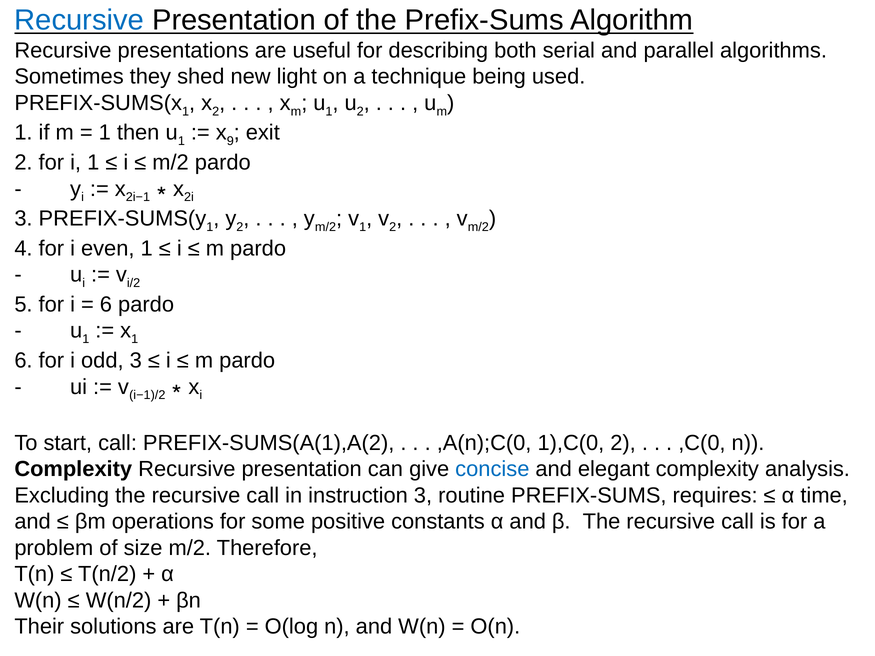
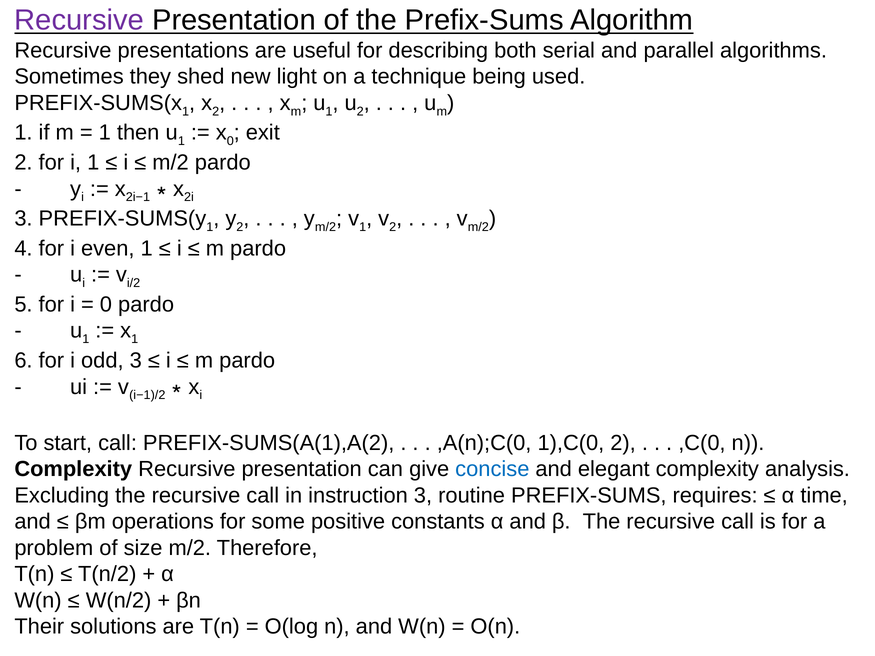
Recursive at (79, 20) colour: blue -> purple
9 at (230, 141): 9 -> 0
6 at (106, 305): 6 -> 0
